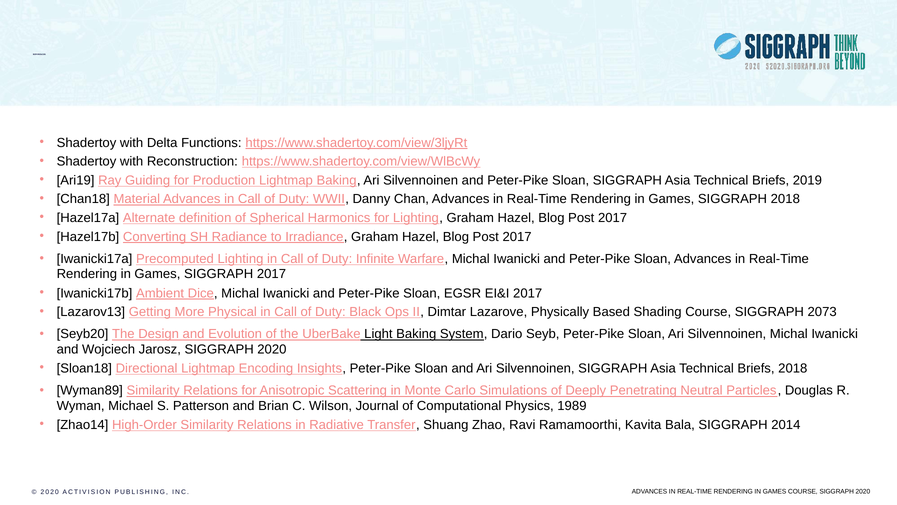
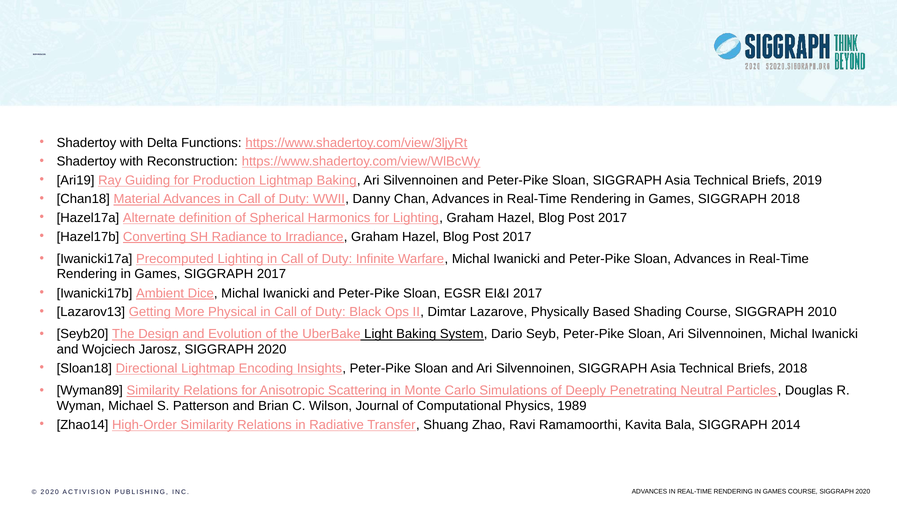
2073: 2073 -> 2010
